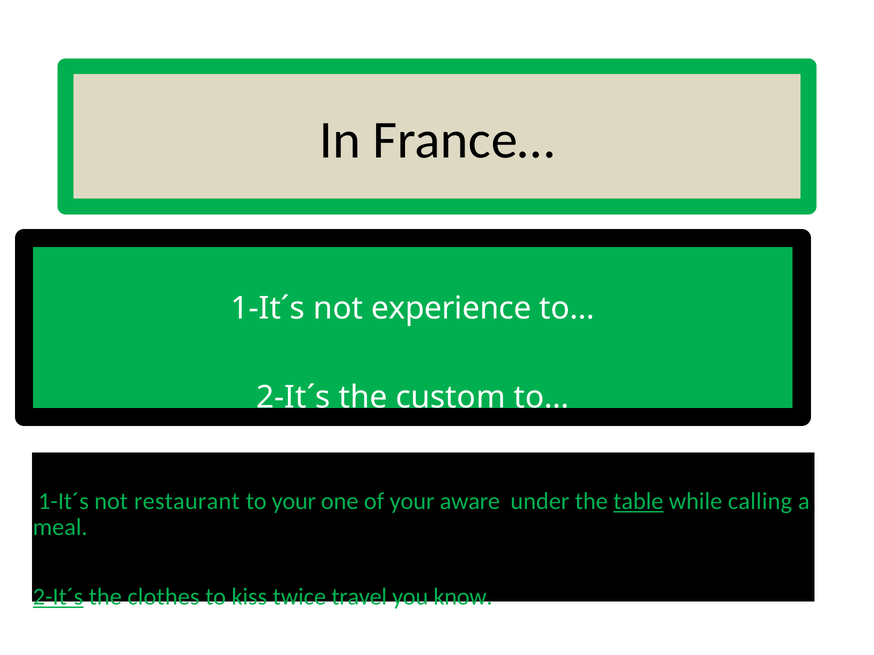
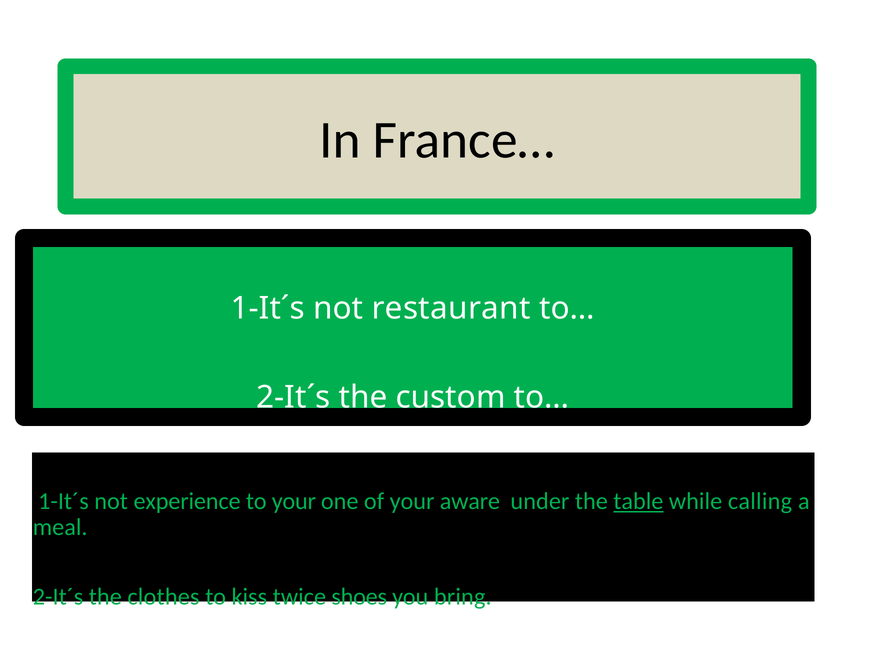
experience: experience -> restaurant
restaurant: restaurant -> experience
2-It´s at (58, 597) underline: present -> none
travel: travel -> shoes
know: know -> bring
